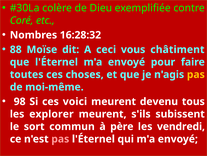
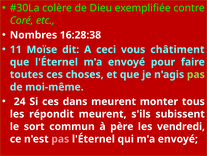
16:28:32: 16:28:32 -> 16:28:38
88: 88 -> 11
pas at (196, 74) colour: yellow -> light green
98: 98 -> 24
voici: voici -> dans
devenu: devenu -> monter
explorer: explorer -> répondit
